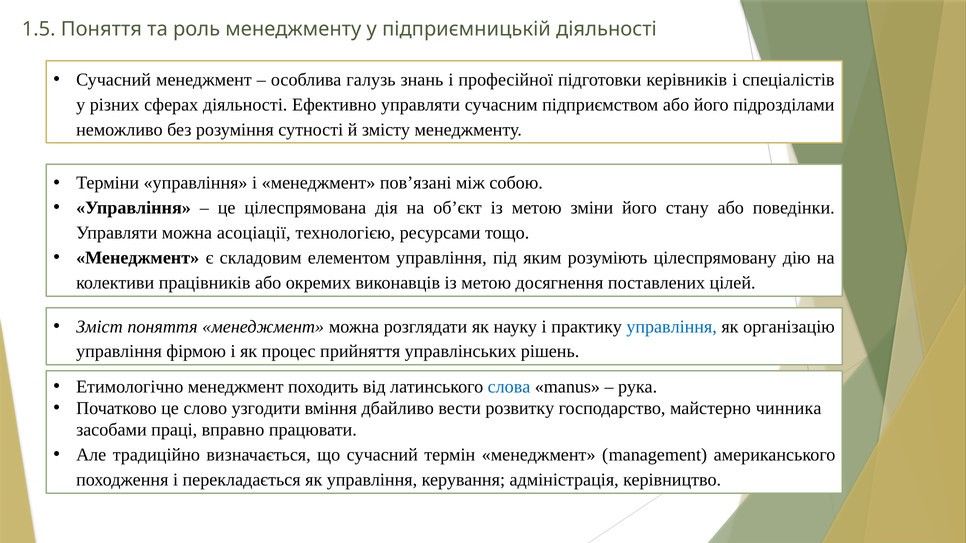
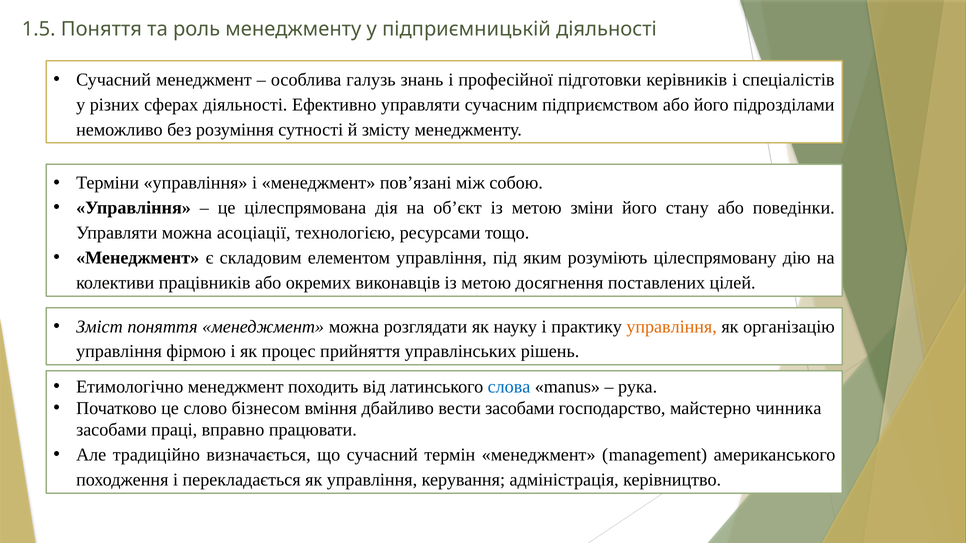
управління at (672, 327) colour: blue -> orange
узгодити: узгодити -> бізнесом
вести розвитку: розвитку -> засобами
